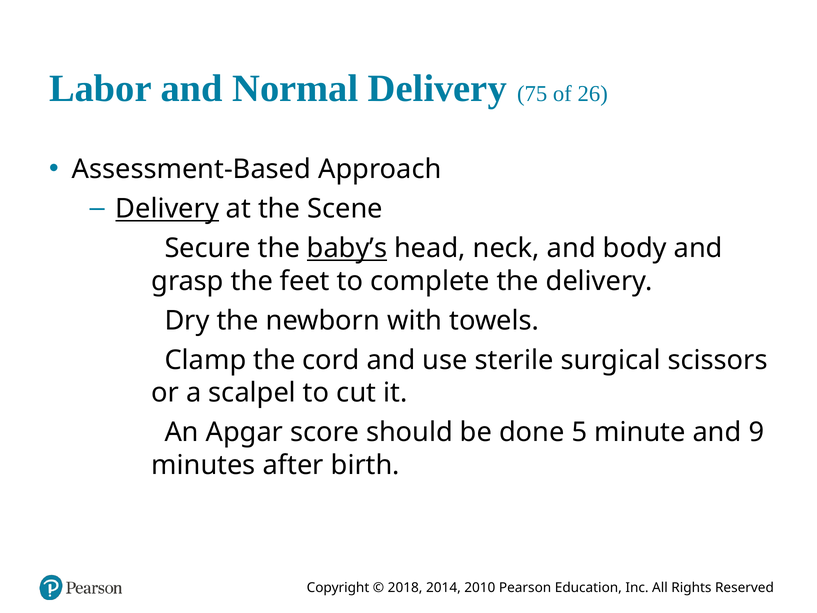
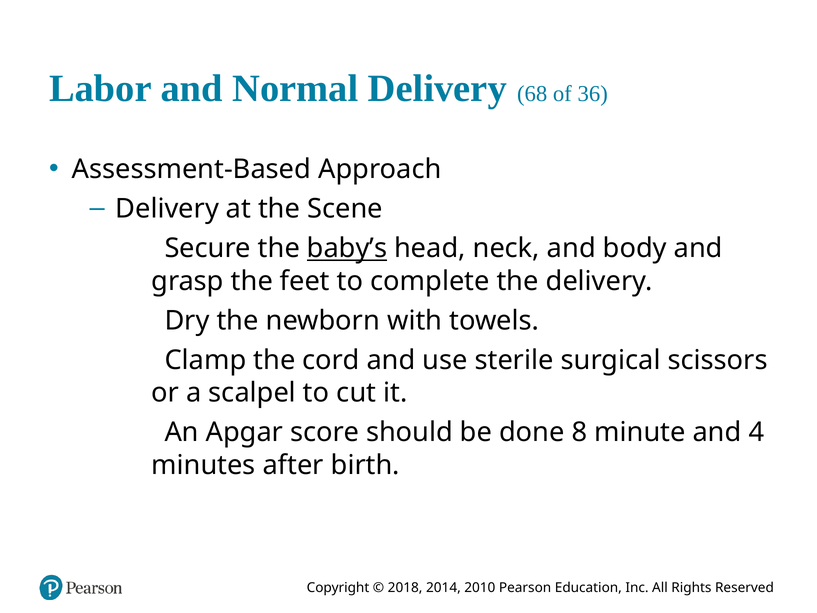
75: 75 -> 68
26: 26 -> 36
Delivery at (167, 209) underline: present -> none
5: 5 -> 8
9: 9 -> 4
